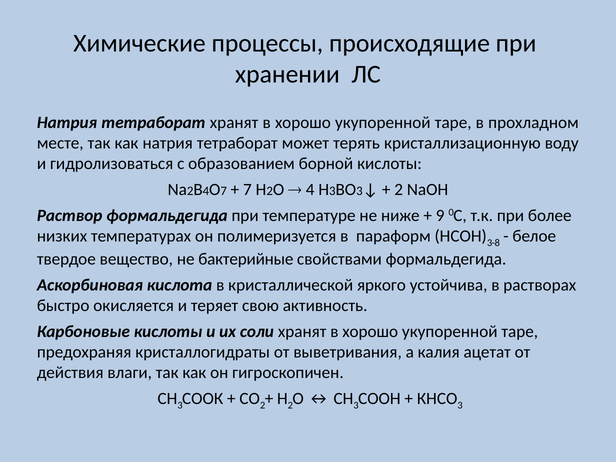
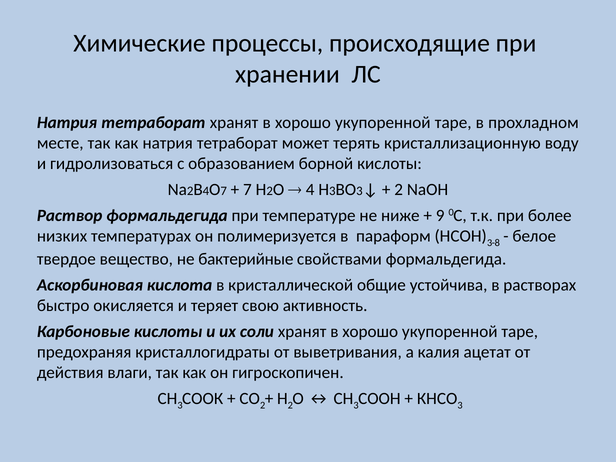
яркого: яркого -> общие
